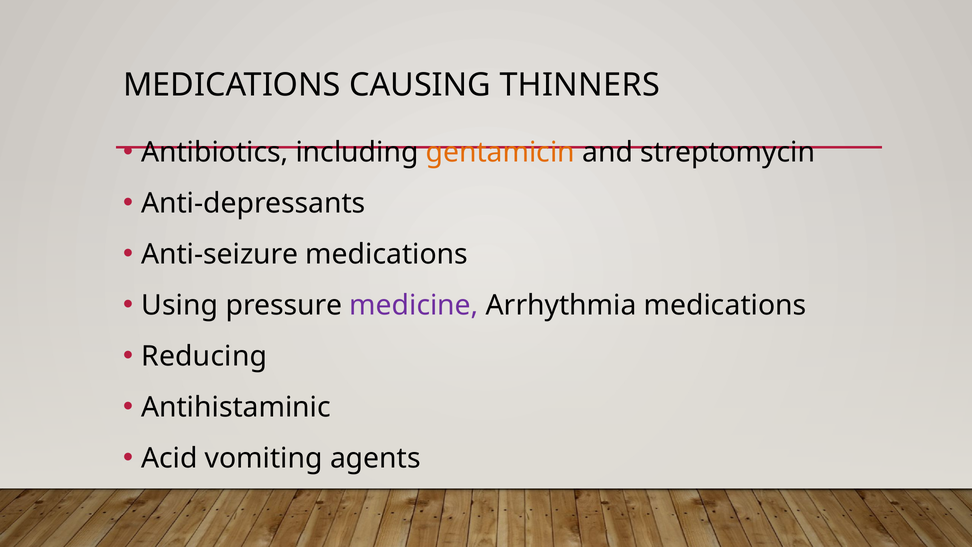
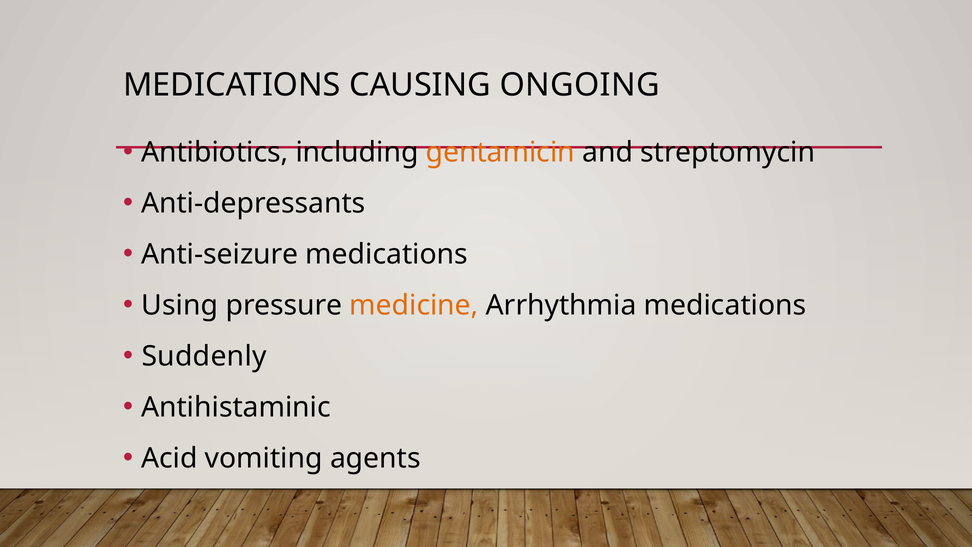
THINNERS: THINNERS -> ONGOING
medicine colour: purple -> orange
Reducing: Reducing -> Suddenly
